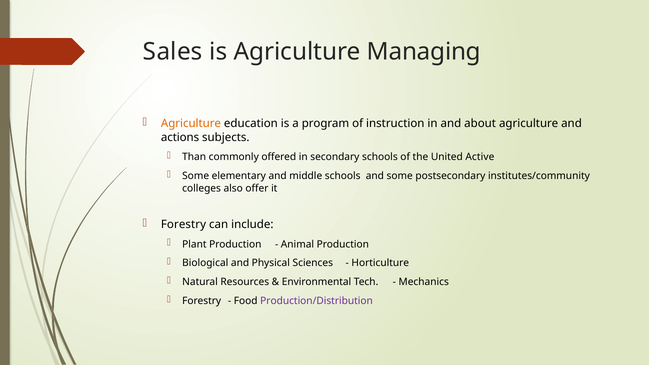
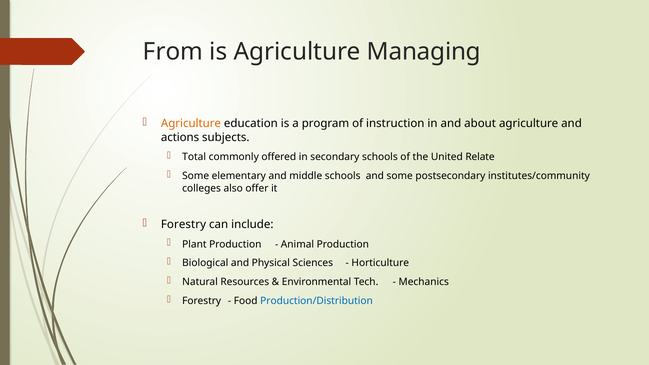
Sales: Sales -> From
Than: Than -> Total
Active: Active -> Relate
Production/Distribution colour: purple -> blue
